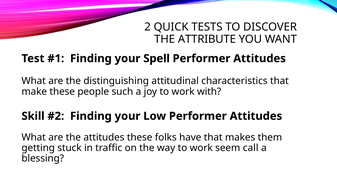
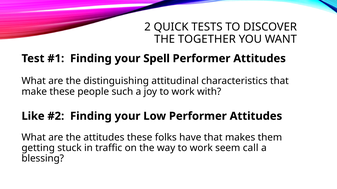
ATTRIBUTE: ATTRIBUTE -> TOGETHER
Skill: Skill -> Like
